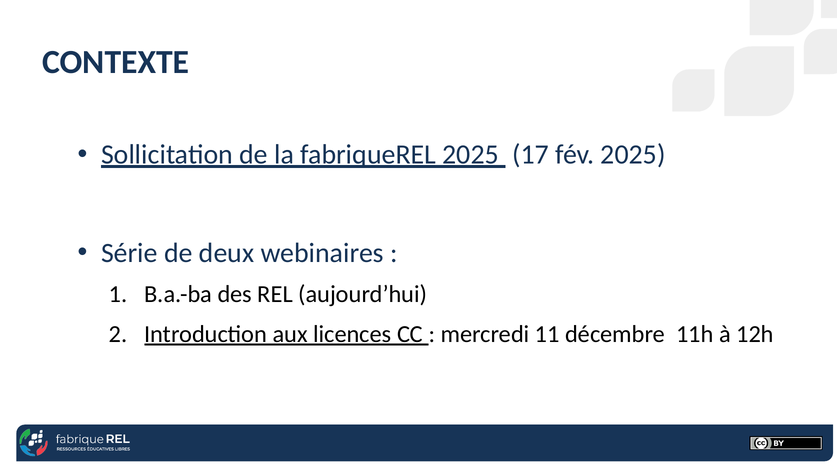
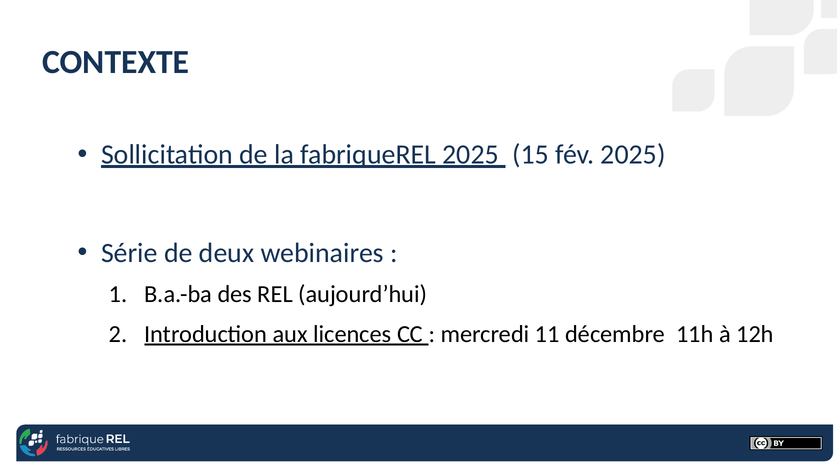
17: 17 -> 15
